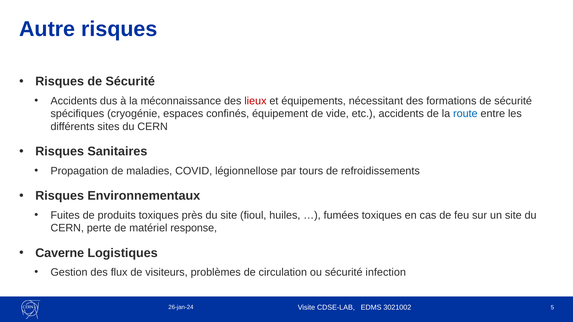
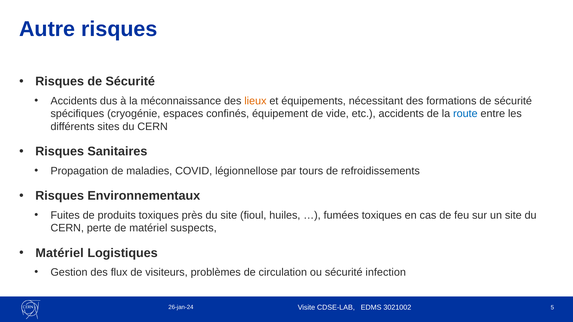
lieux colour: red -> orange
response: response -> suspects
Caverne at (60, 253): Caverne -> Matériel
